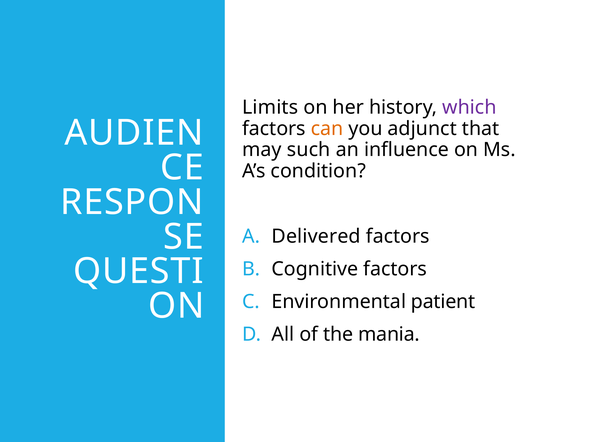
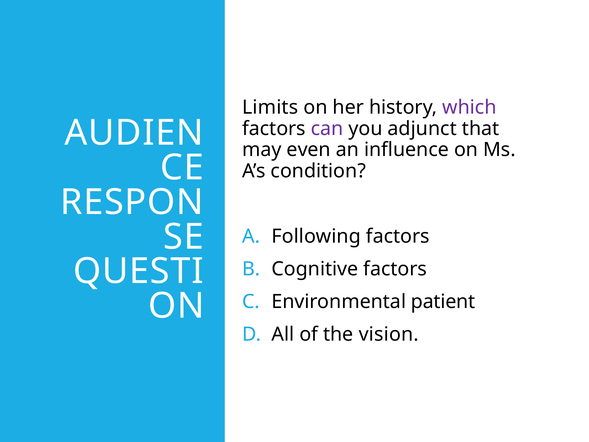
can colour: orange -> purple
such: such -> even
Delivered: Delivered -> Following
mania: mania -> vision
